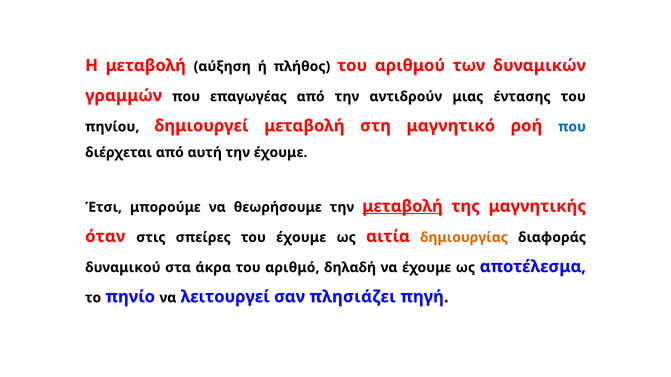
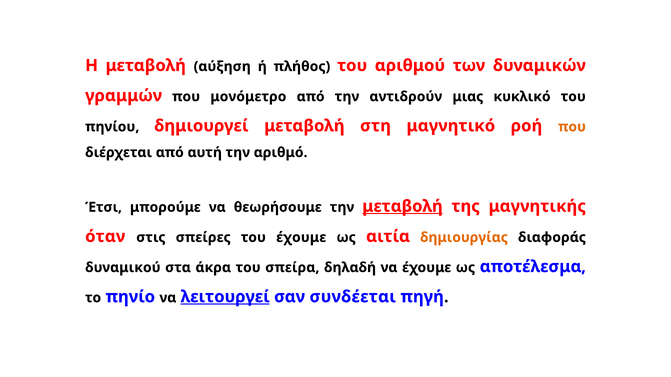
επαγωγέας: επαγωγέας -> μονόμετρο
έντασης: έντασης -> κυκλικό
που at (572, 127) colour: blue -> orange
την έχουμε: έχουμε -> αριθμό
αριθμό: αριθμό -> σπείρα
λειτουργεί underline: none -> present
πλησιάζει: πλησιάζει -> συνδέεται
